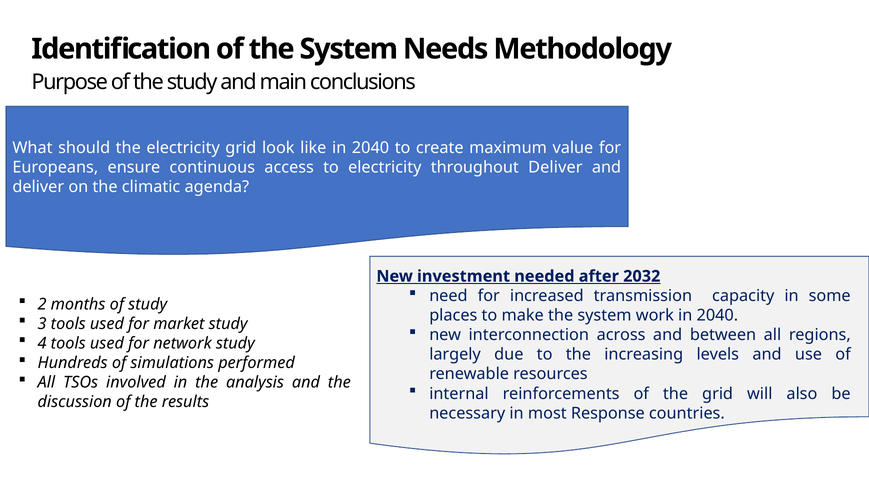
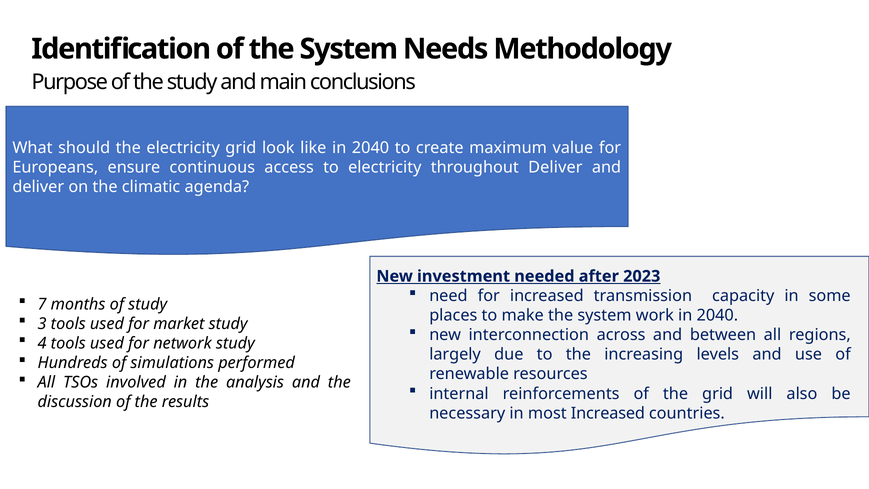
2032: 2032 -> 2023
2: 2 -> 7
most Response: Response -> Increased
